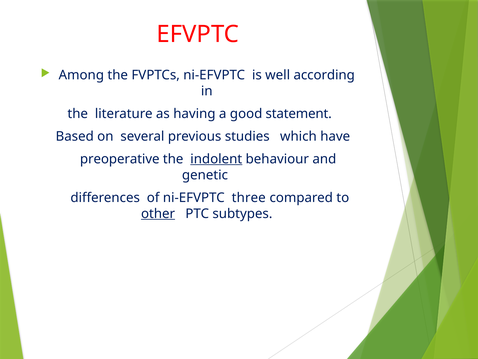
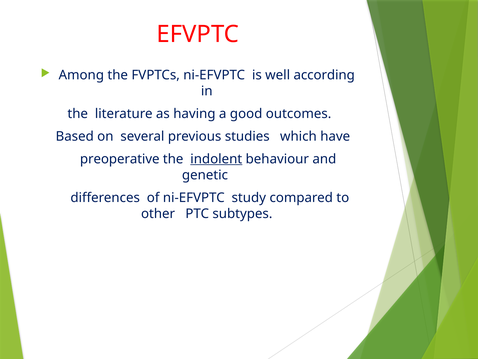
statement: statement -> outcomes
three: three -> study
other underline: present -> none
